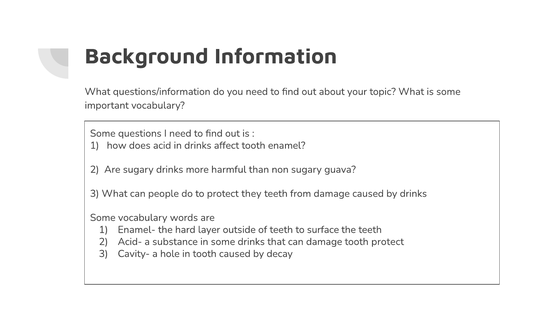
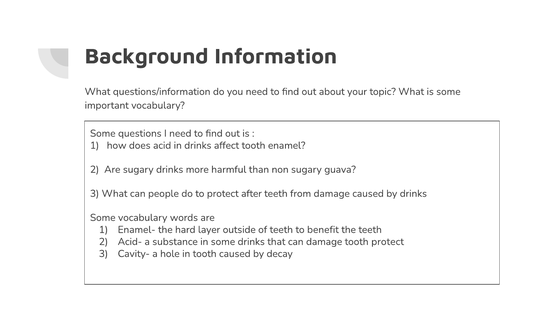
they: they -> after
surface: surface -> benefit
